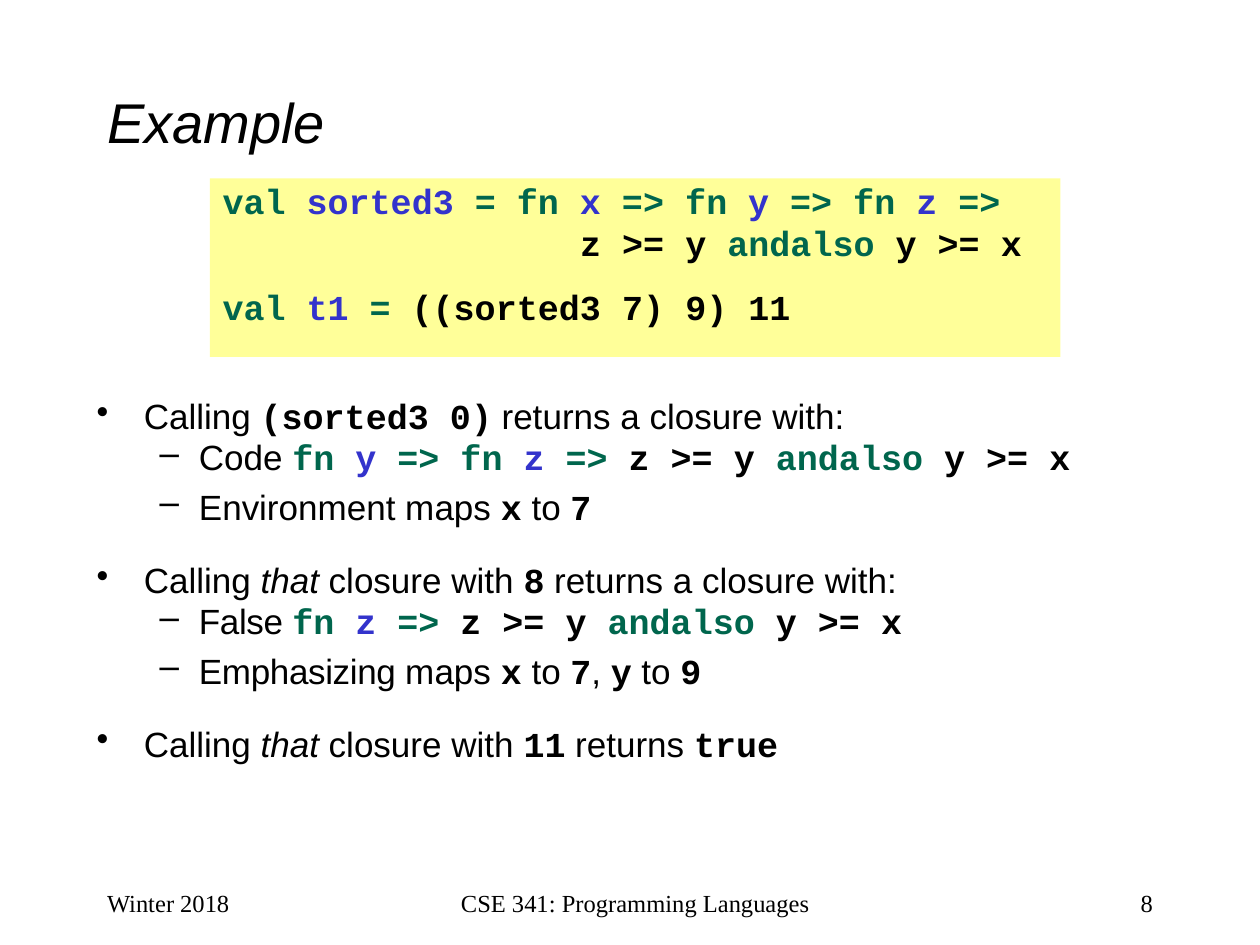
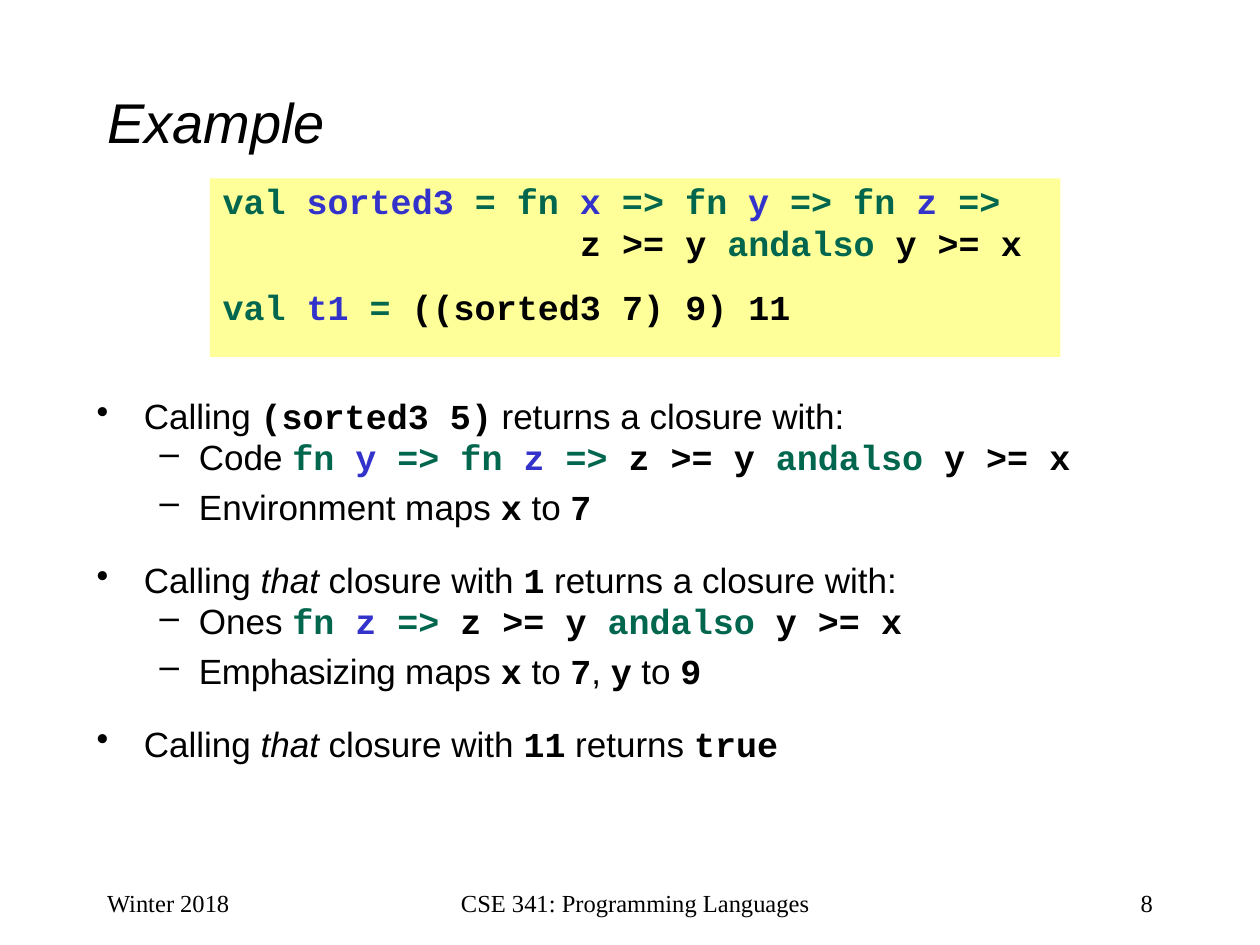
0: 0 -> 5
with 8: 8 -> 1
False: False -> Ones
